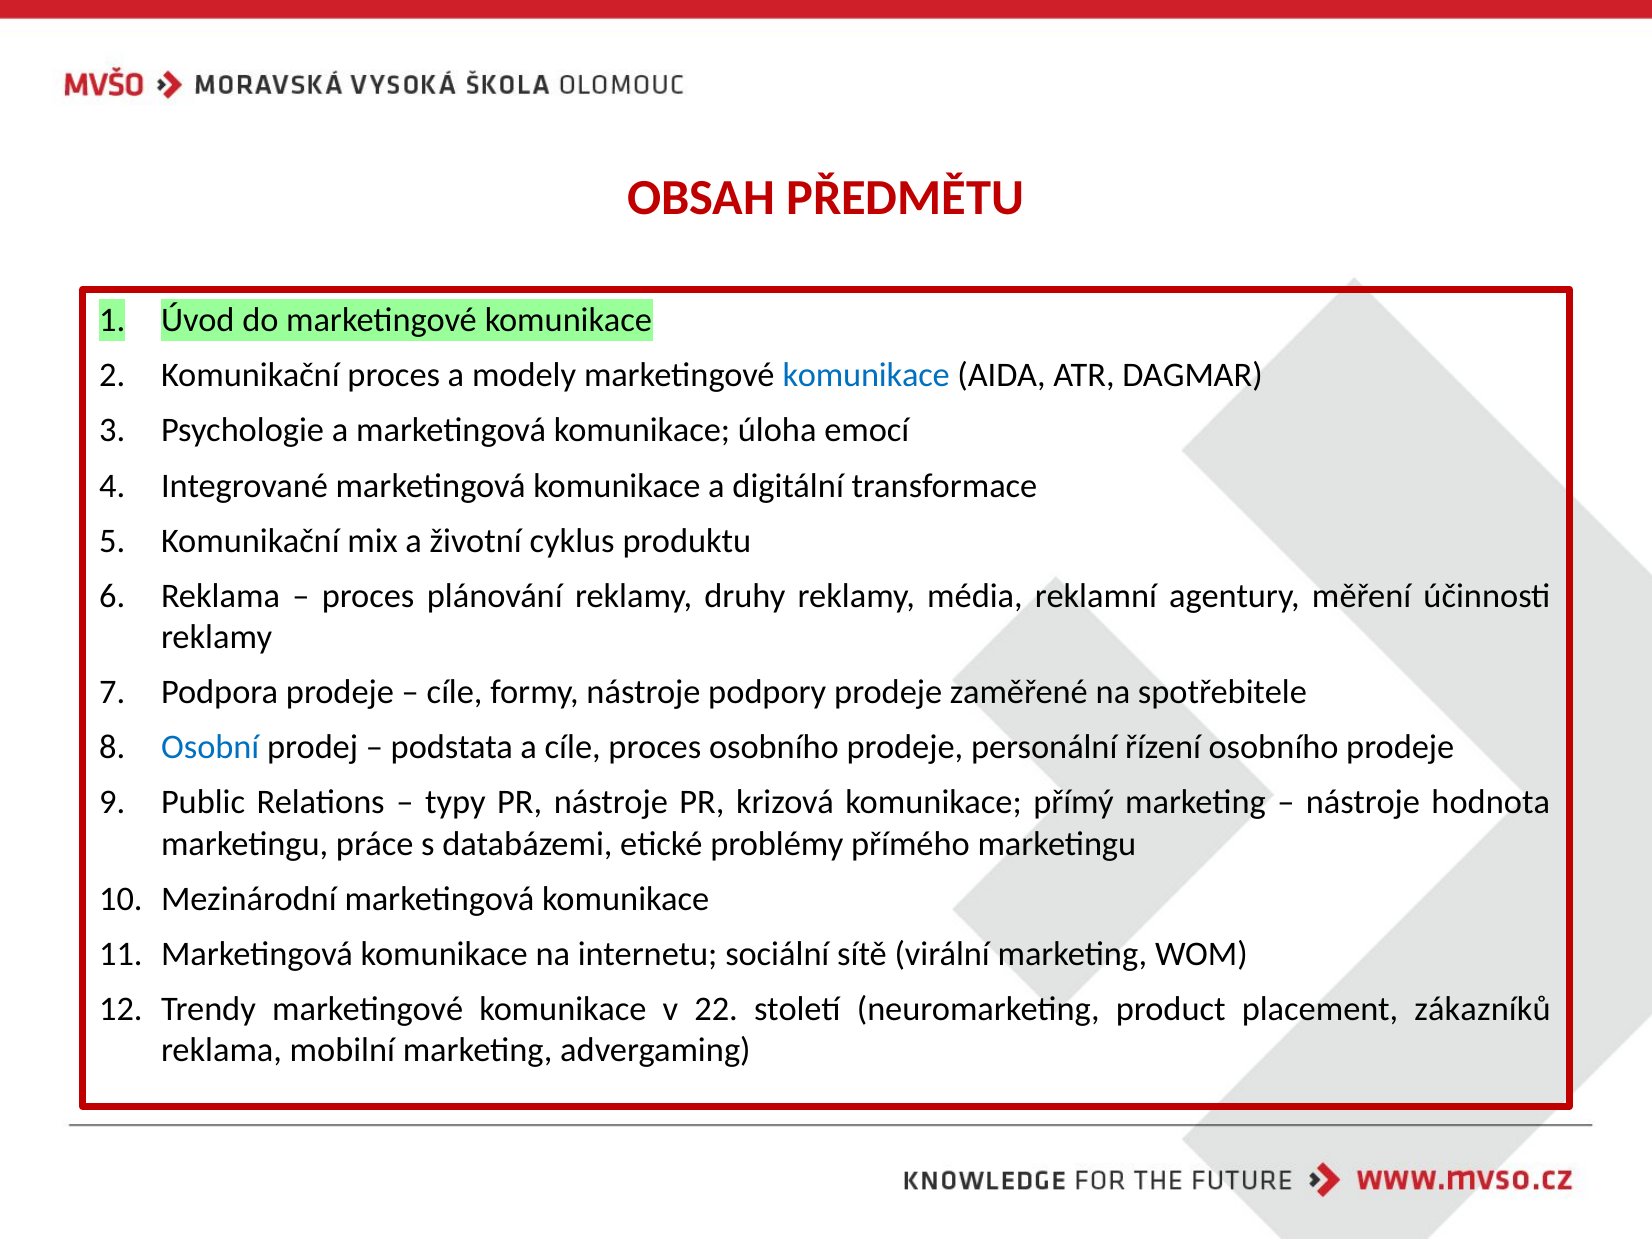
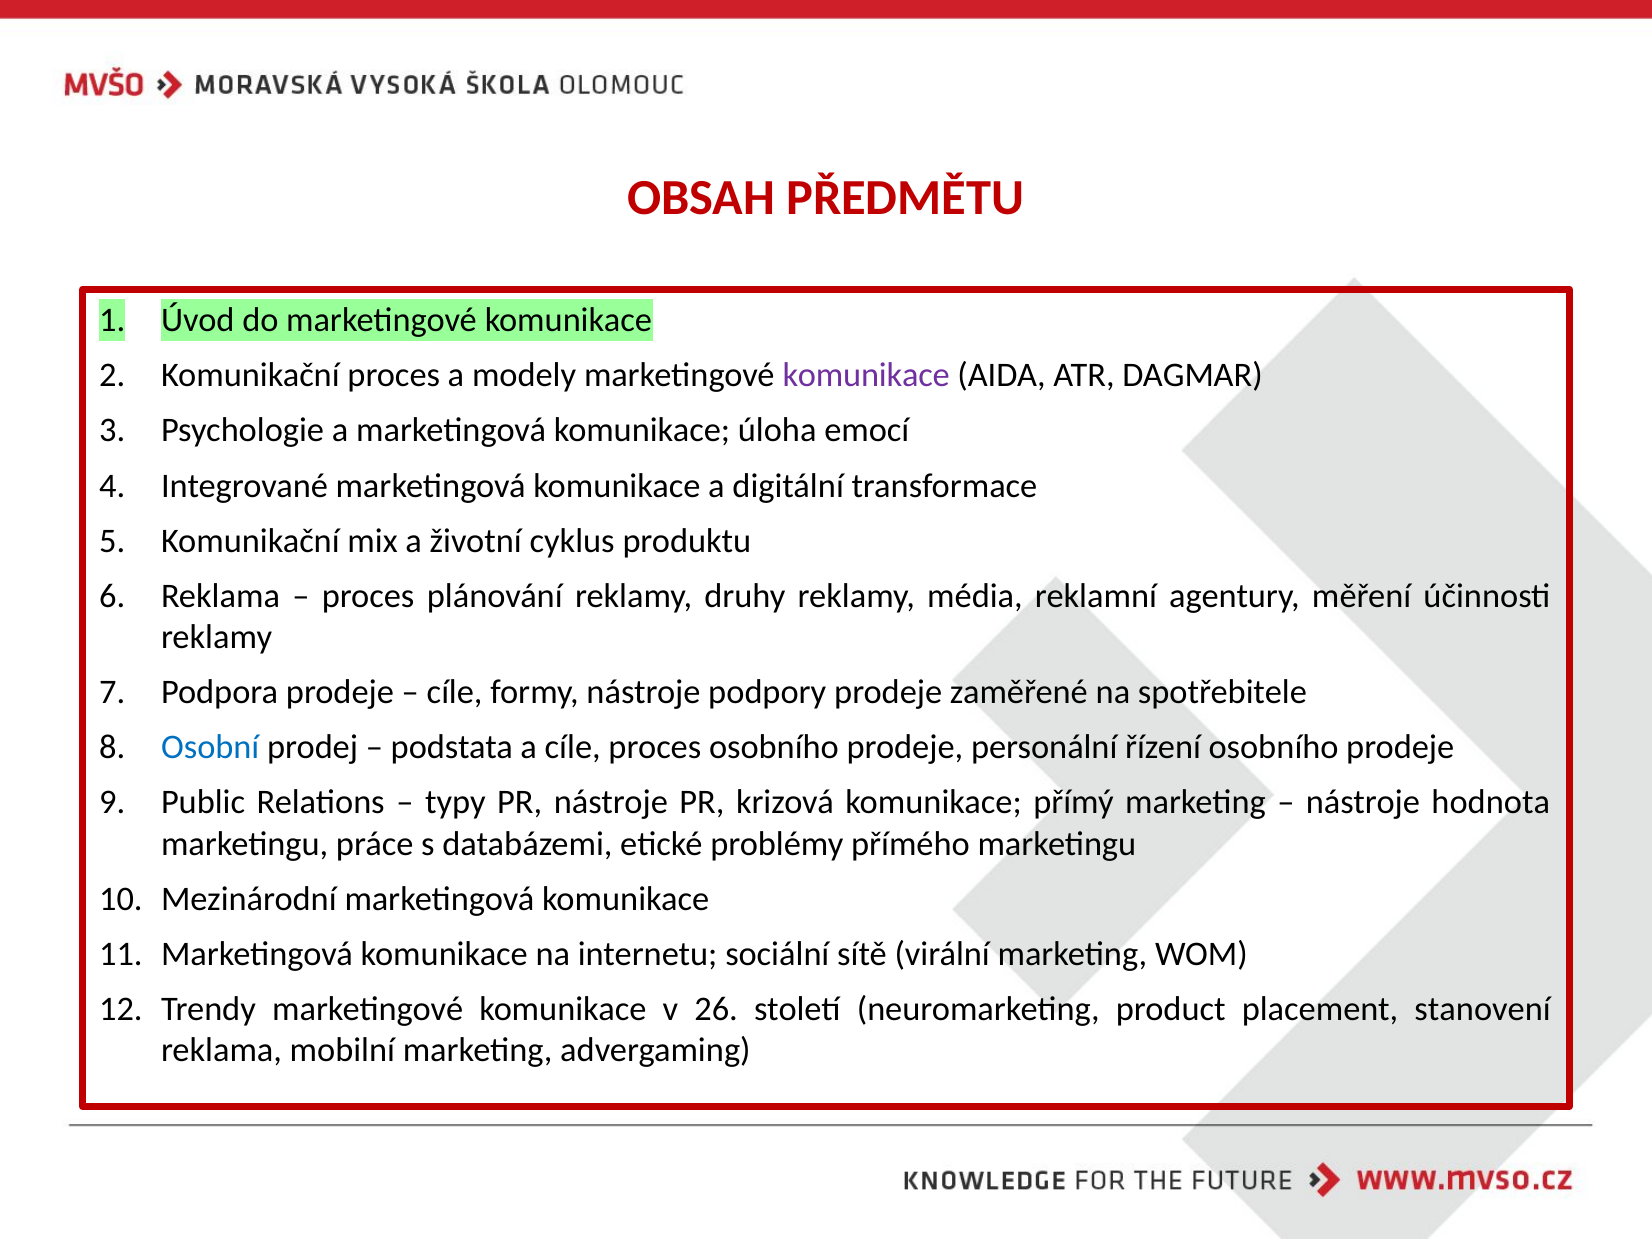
komunikace at (866, 376) colour: blue -> purple
22: 22 -> 26
zákazníků: zákazníků -> stanovení
